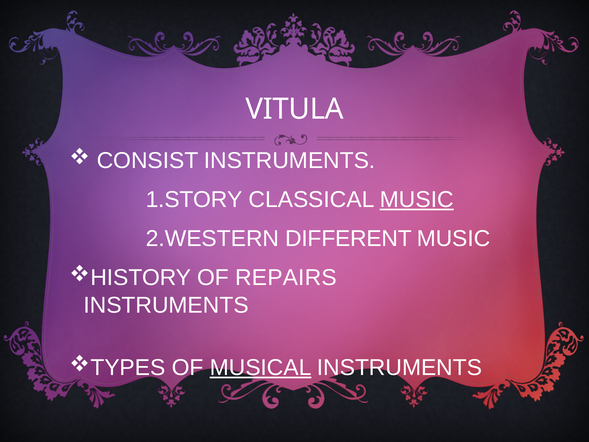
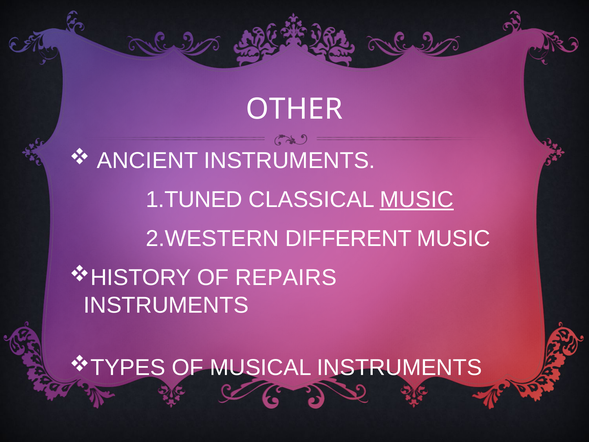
VITULA: VITULA -> OTHER
CONSIST: CONSIST -> ANCIENT
1.STORY: 1.STORY -> 1.TUNED
MUSICAL underline: present -> none
